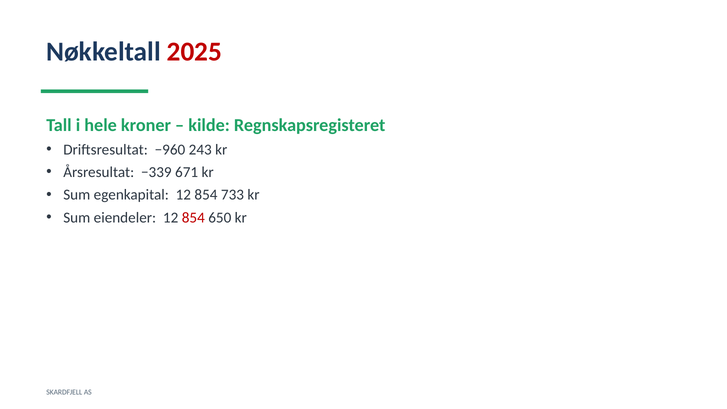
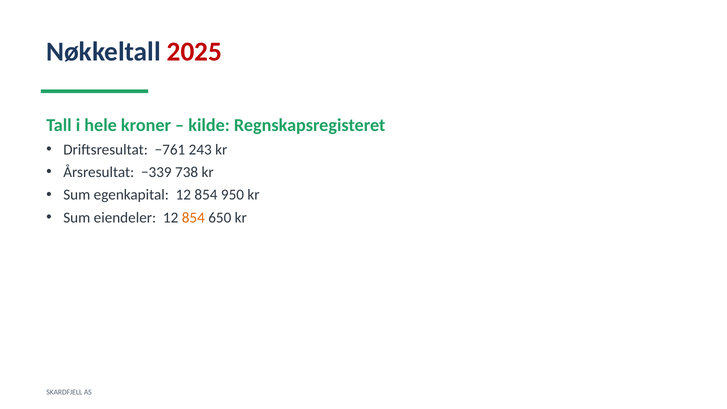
−960: −960 -> −761
671: 671 -> 738
733: 733 -> 950
854 at (193, 218) colour: red -> orange
